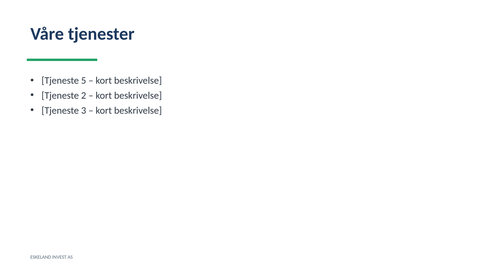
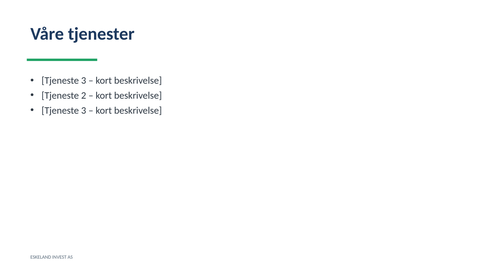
5 at (84, 81): 5 -> 3
